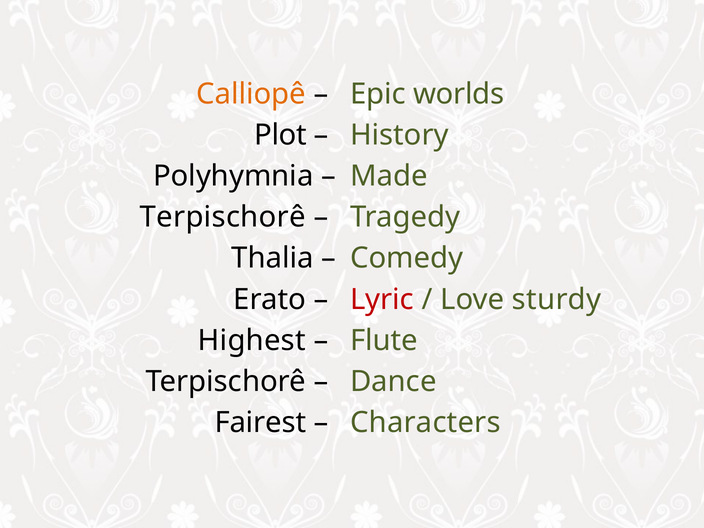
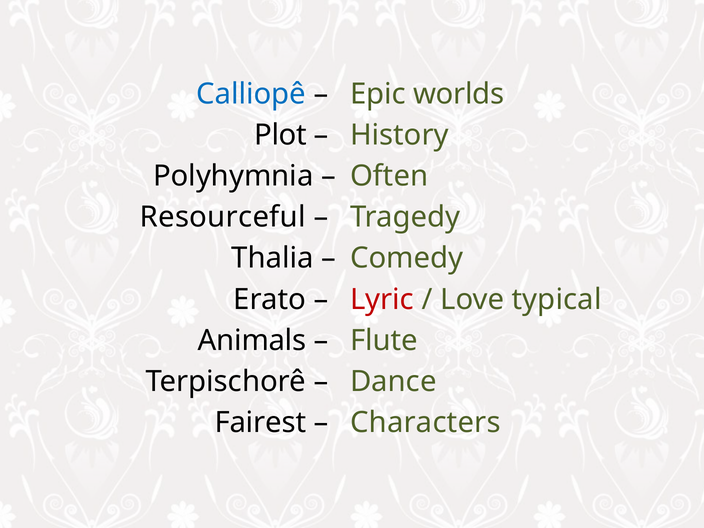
Calliopê colour: orange -> blue
Made: Made -> Often
Terpischorê at (223, 217): Terpischorê -> Resourceful
sturdy: sturdy -> typical
Highest: Highest -> Animals
